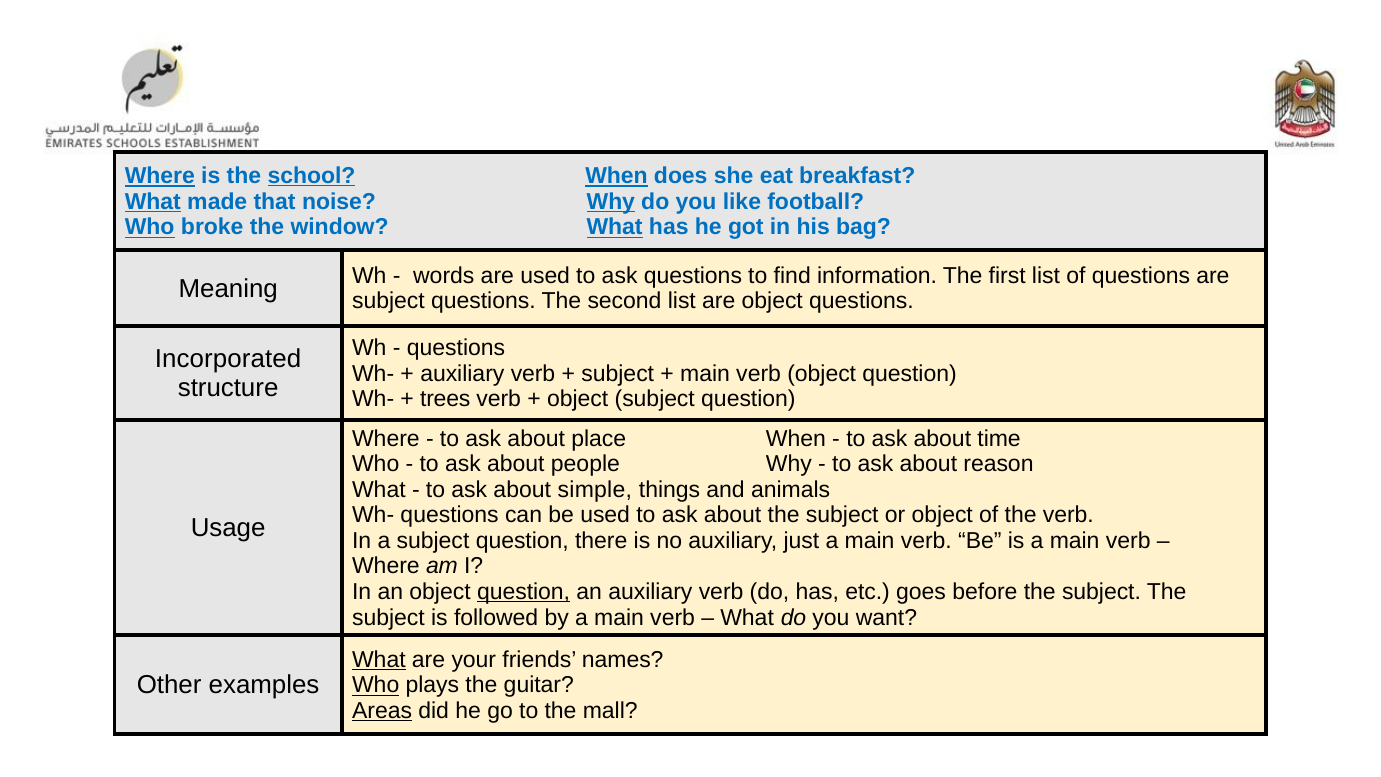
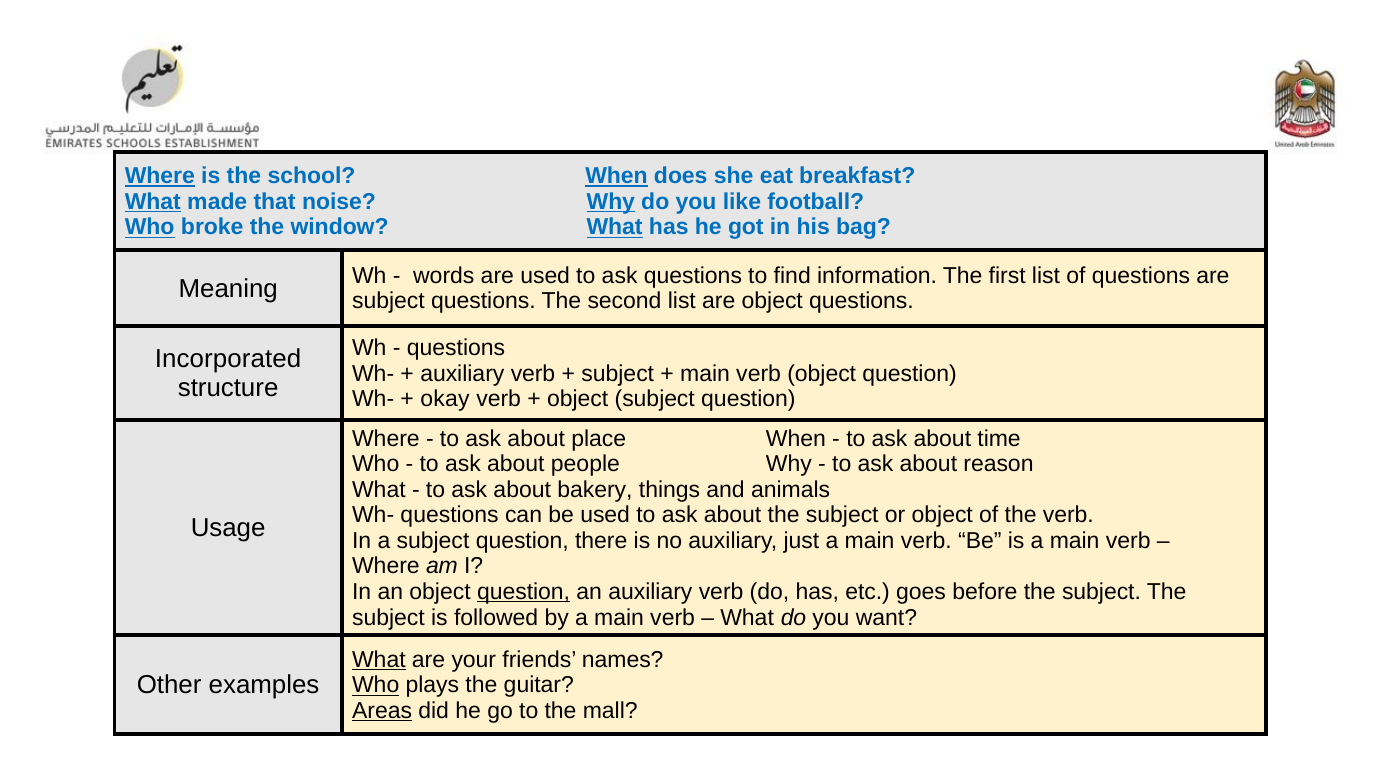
school underline: present -> none
trees: trees -> okay
simple: simple -> bakery
